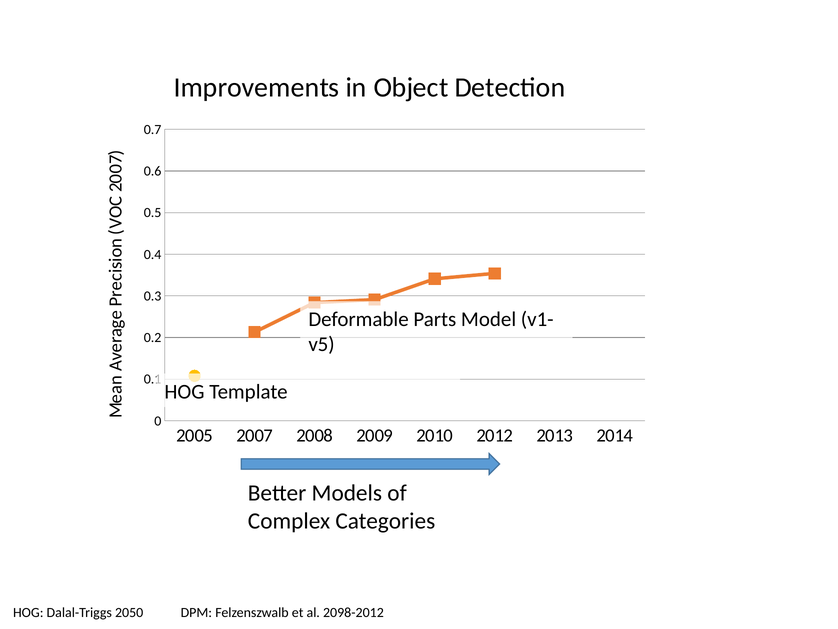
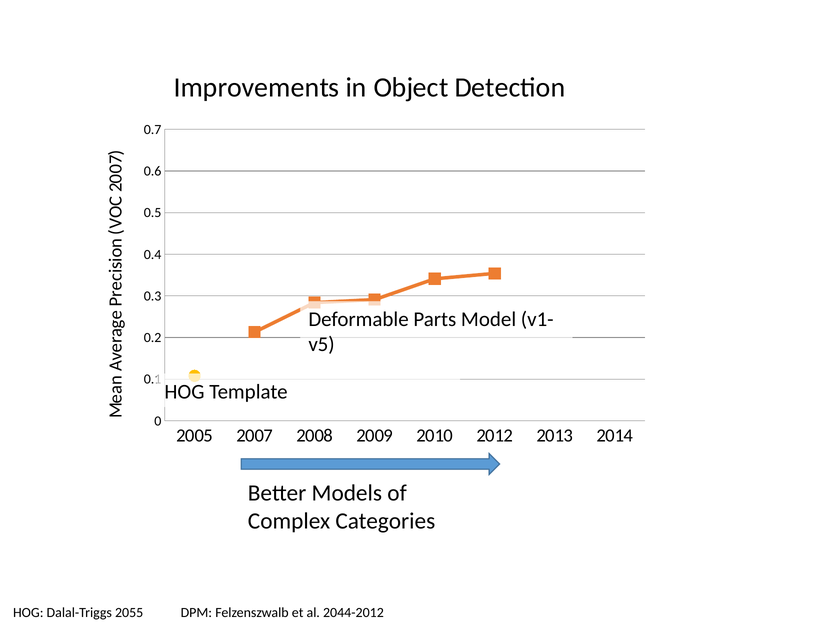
2050: 2050 -> 2055
2098-2012: 2098-2012 -> 2044-2012
